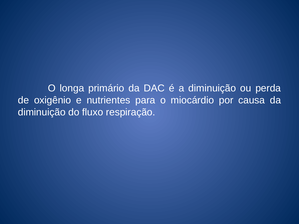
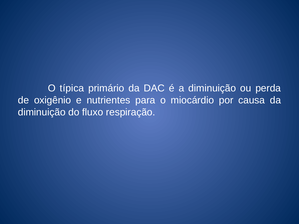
longa: longa -> típica
